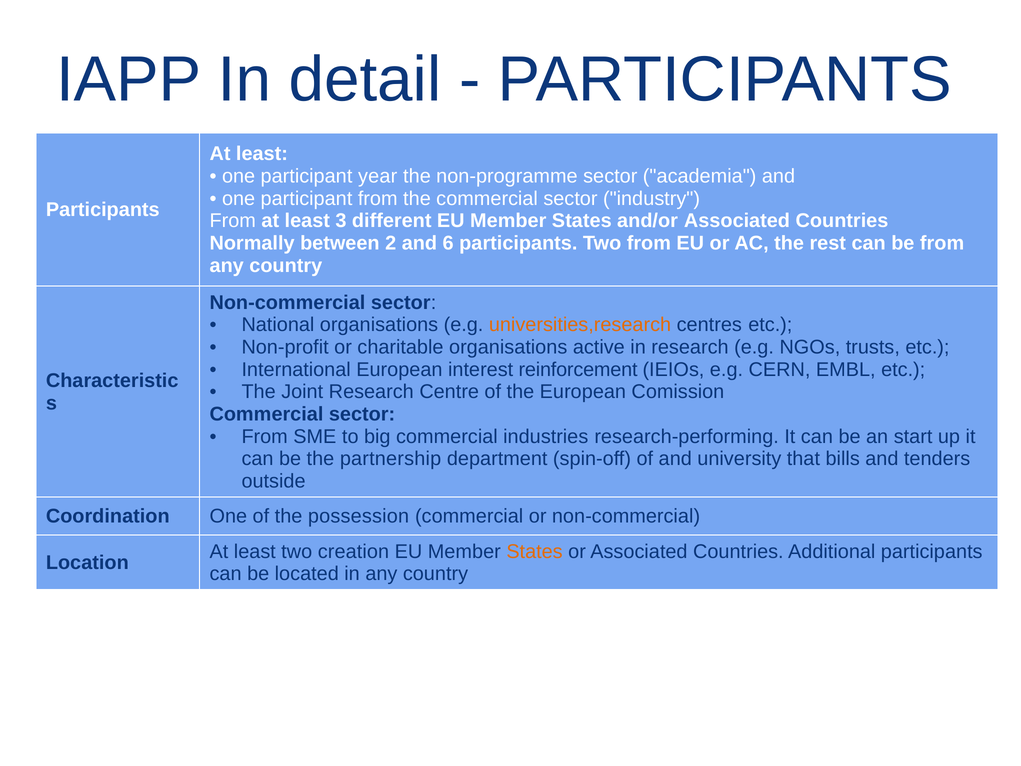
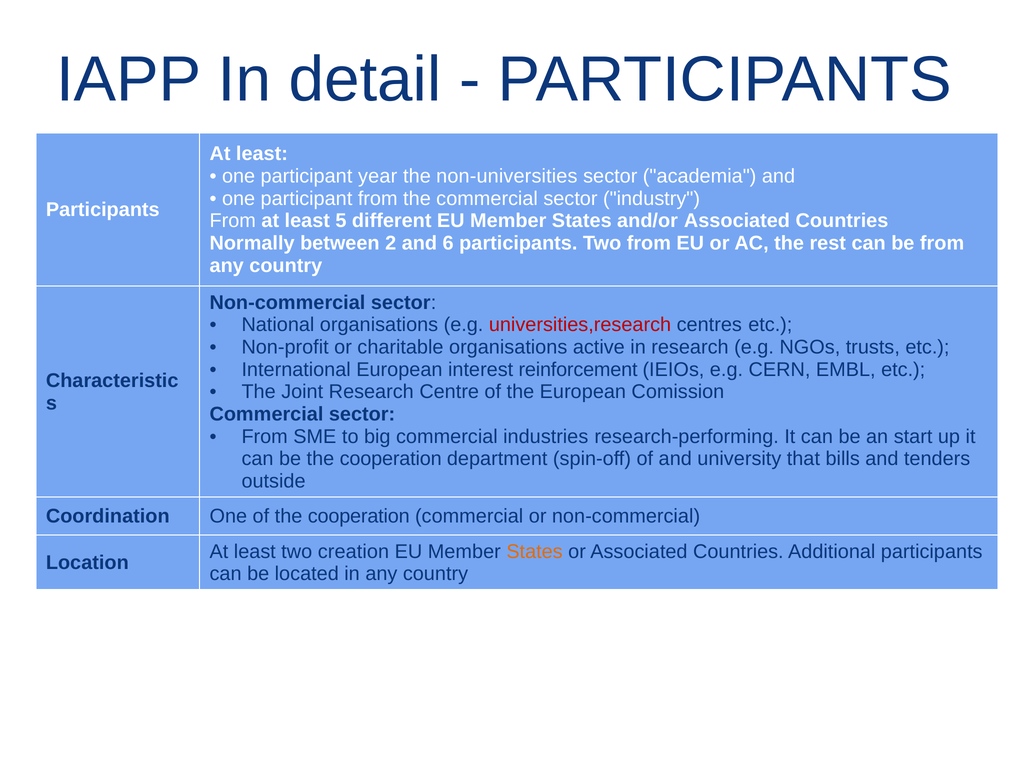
non-programme: non-programme -> non-universities
3: 3 -> 5
universities,research colour: orange -> red
be the partnership: partnership -> cooperation
of the possession: possession -> cooperation
